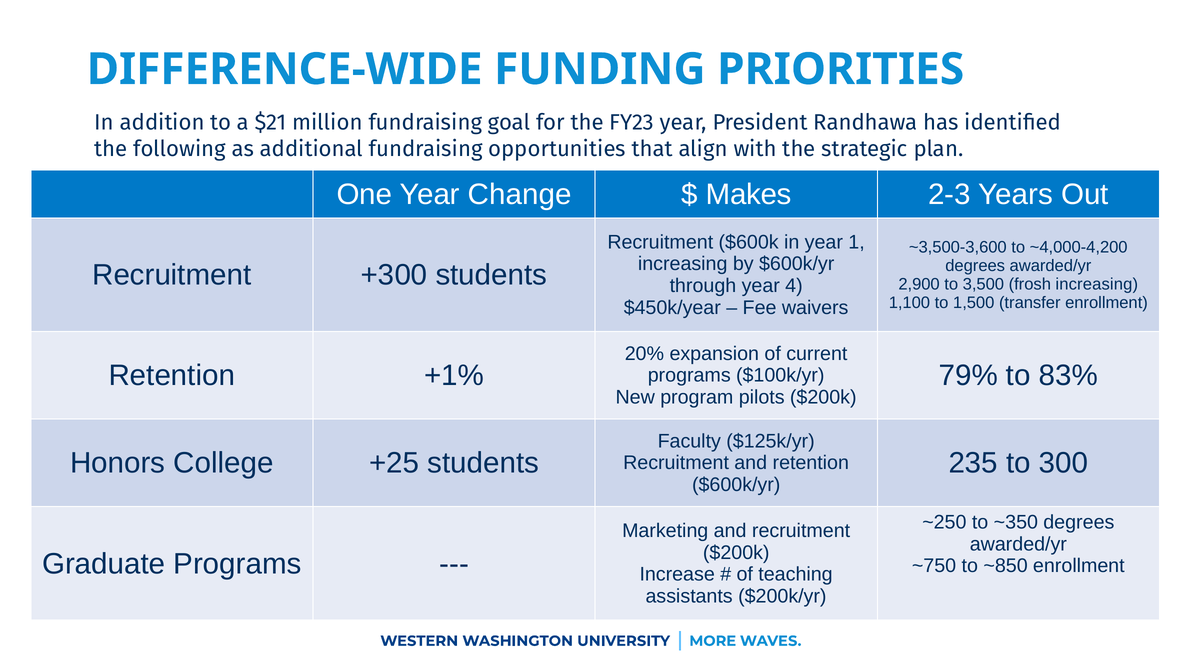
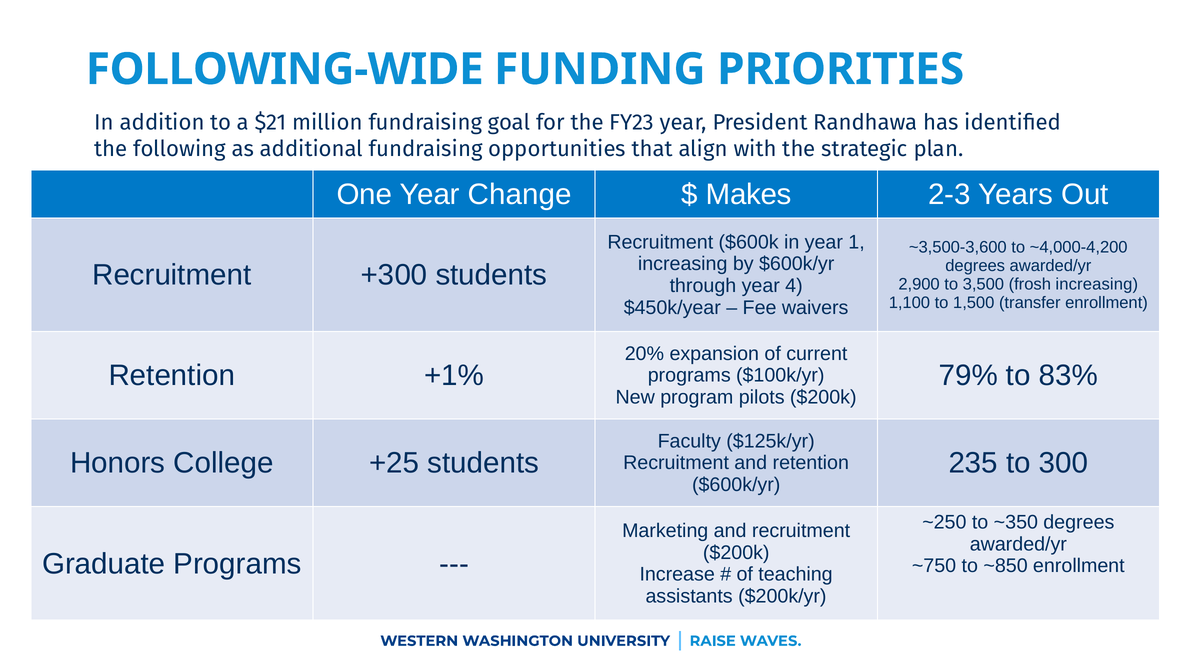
DIFFERENCE-WIDE: DIFFERENCE-WIDE -> FOLLOWING-WIDE
MORE: MORE -> RAISE
